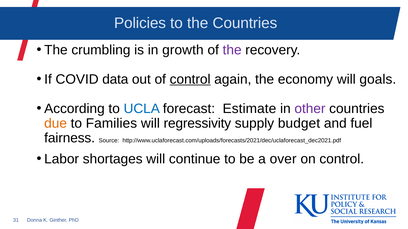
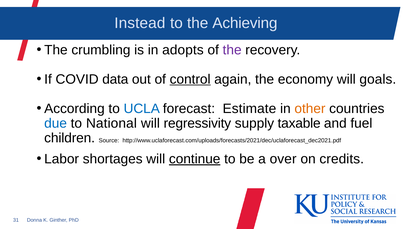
Policies: Policies -> Instead
the Countries: Countries -> Achieving
growth: growth -> adopts
other colour: purple -> orange
due colour: orange -> blue
Families: Families -> National
budget: budget -> taxable
fairness: fairness -> children
continue underline: none -> present
on control: control -> credits
